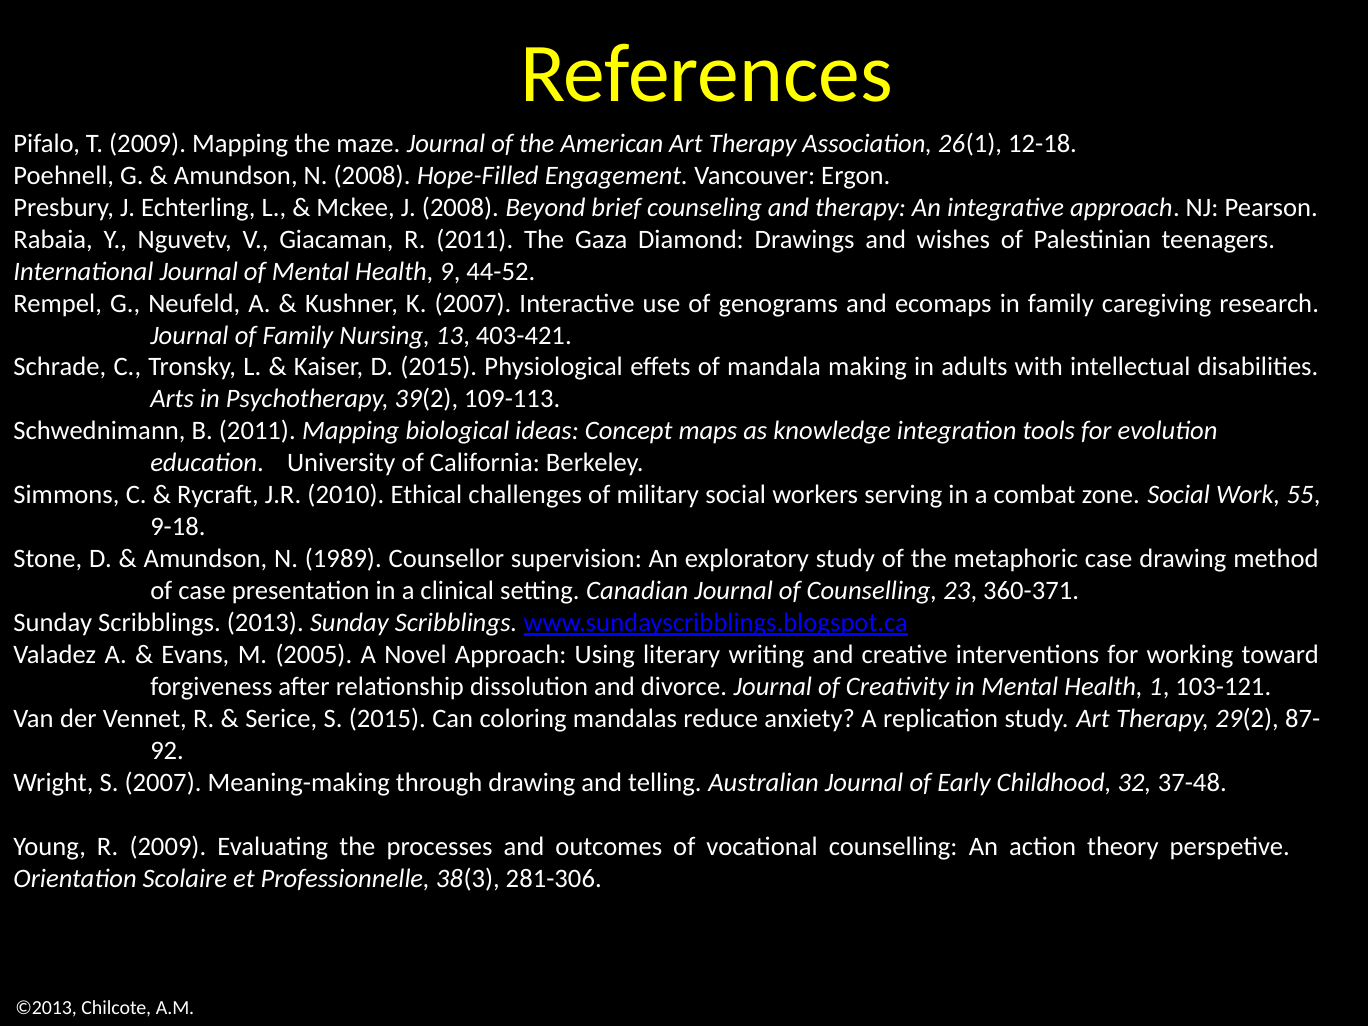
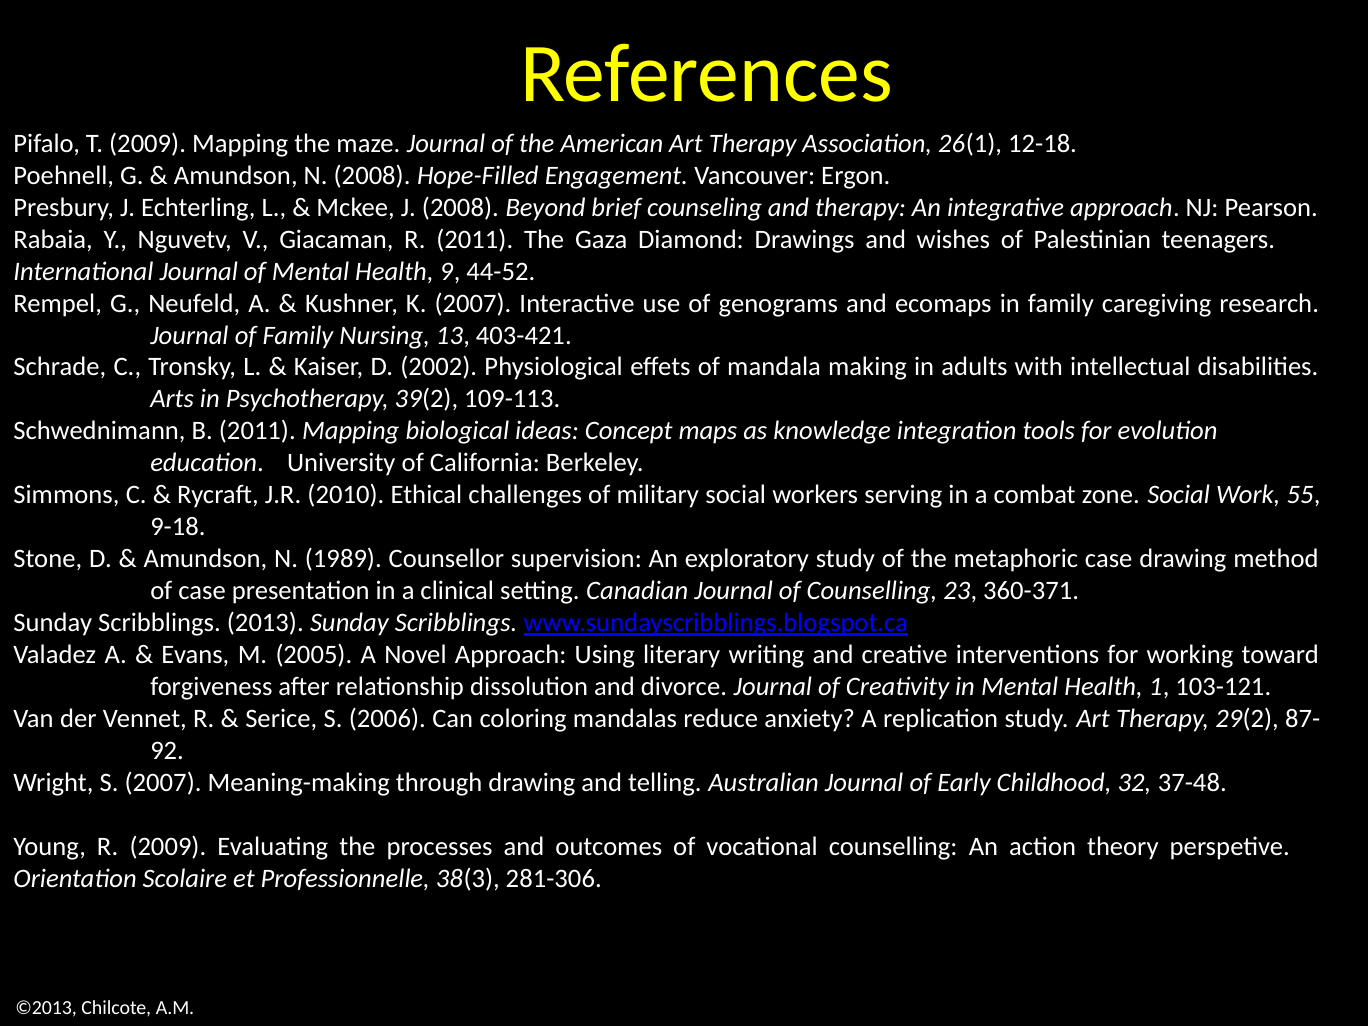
D 2015: 2015 -> 2002
S 2015: 2015 -> 2006
